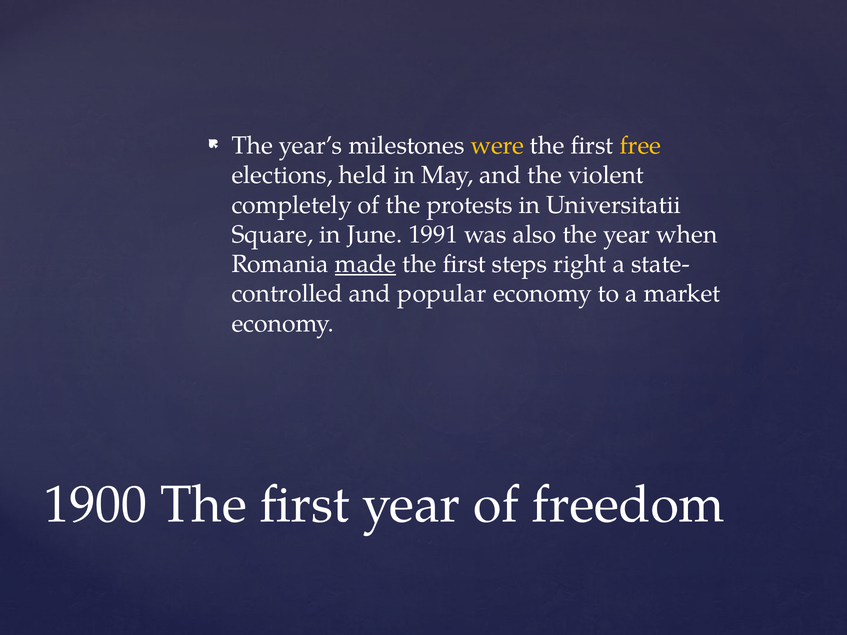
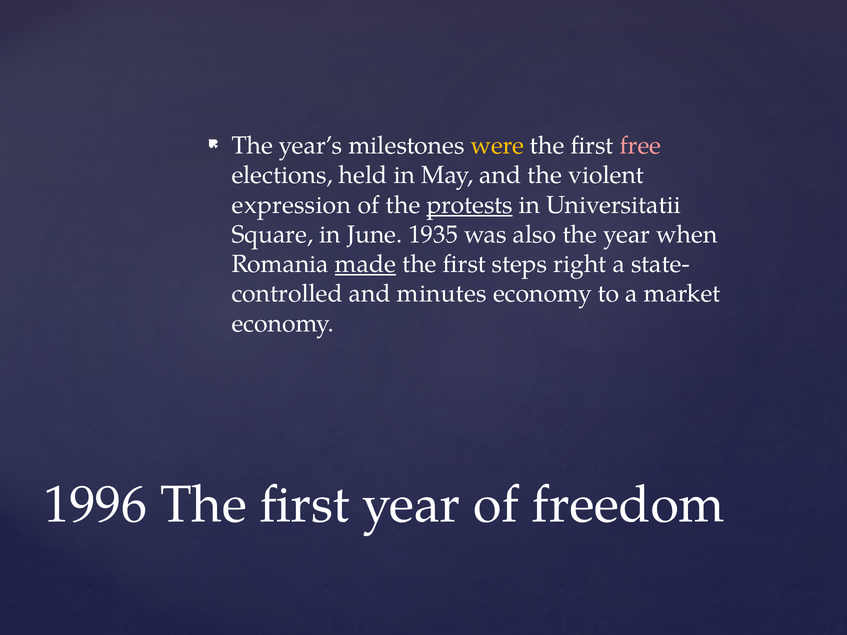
free colour: yellow -> pink
completely: completely -> expression
protests underline: none -> present
1991: 1991 -> 1935
popular: popular -> minutes
1900: 1900 -> 1996
